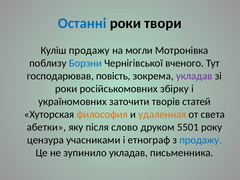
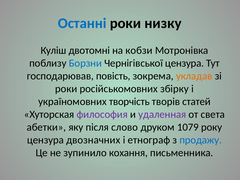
твори: твори -> низку
Куліш продажу: продажу -> двотомні
могли: могли -> кобзи
Чернігівської вченого: вченого -> цензура
укладав at (194, 76) colour: purple -> orange
заточити: заточити -> творчість
философия colour: orange -> purple
удаленная colour: orange -> purple
5501: 5501 -> 1079
учасниками: учасниками -> двозначних
зупинило укладав: укладав -> кохання
